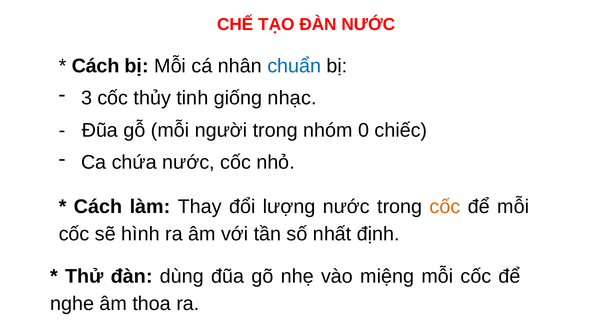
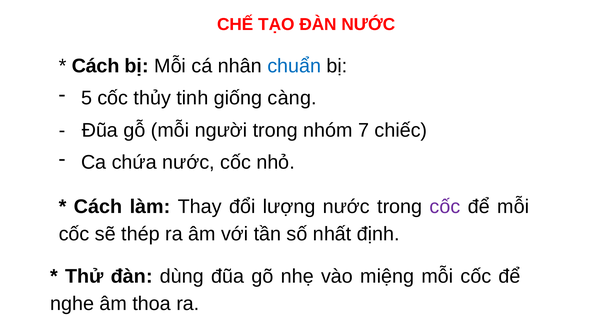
3: 3 -> 5
nhạc: nhạc -> càng
0: 0 -> 7
cốc at (445, 207) colour: orange -> purple
hình: hình -> thép
